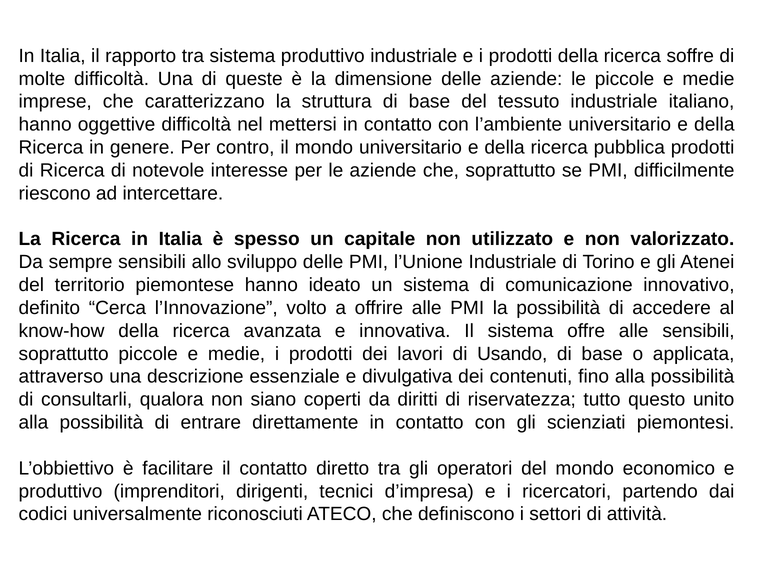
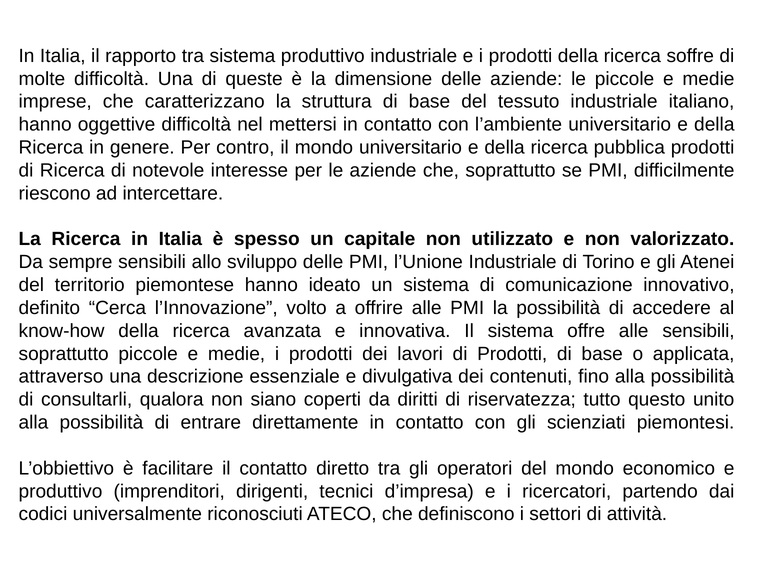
di Usando: Usando -> Prodotti
